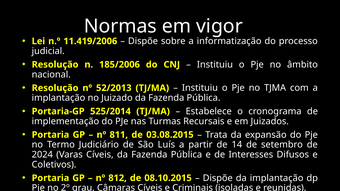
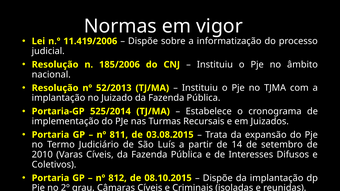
2024: 2024 -> 2010
